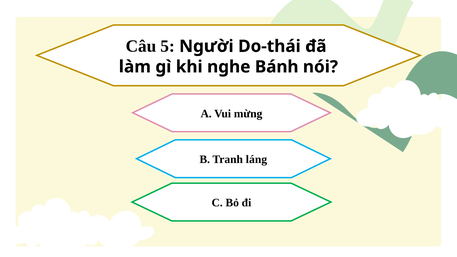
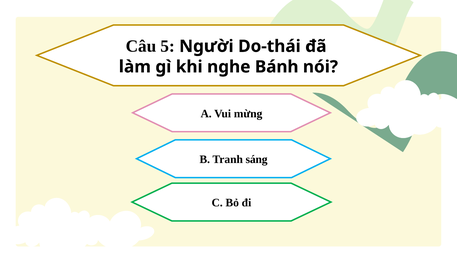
láng: láng -> sáng
